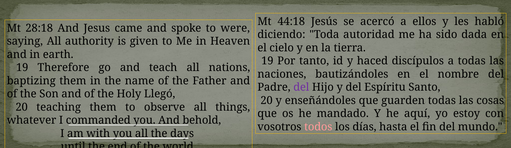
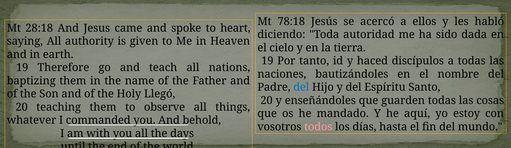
44:18: 44:18 -> 78:18
were: were -> heart
del at (301, 87) colour: purple -> blue
